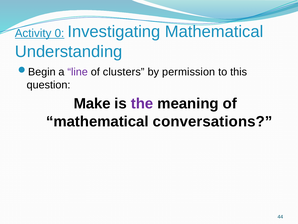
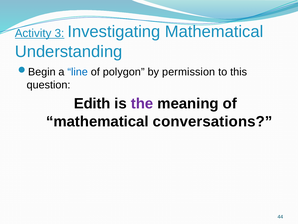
0: 0 -> 3
line colour: purple -> blue
clusters: clusters -> polygon
Make: Make -> Edith
